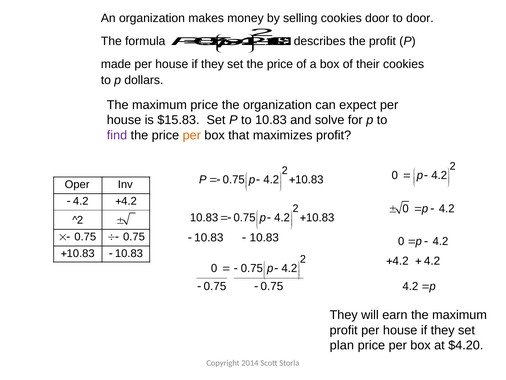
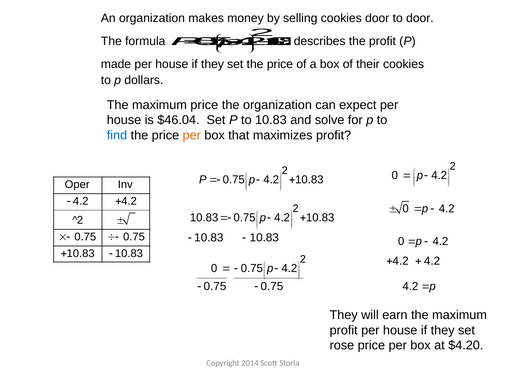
$15.83: $15.83 -> $46.04
find colour: purple -> blue
plan: plan -> rose
